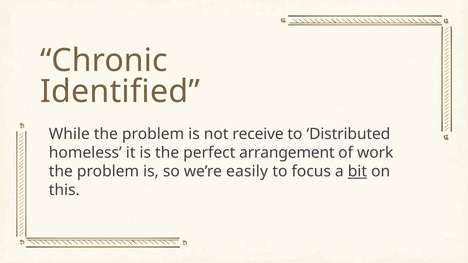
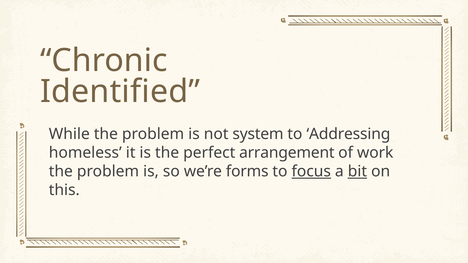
receive: receive -> system
Distributed: Distributed -> Addressing
easily: easily -> forms
focus underline: none -> present
